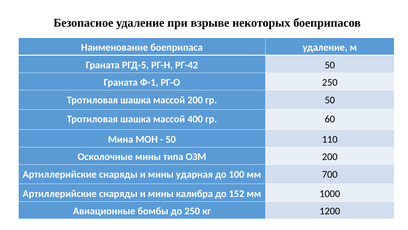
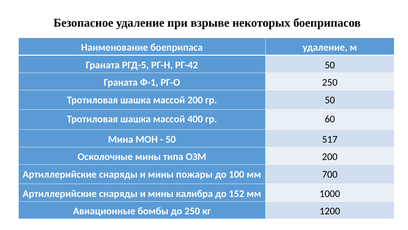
110: 110 -> 517
ударная: ударная -> пожары
